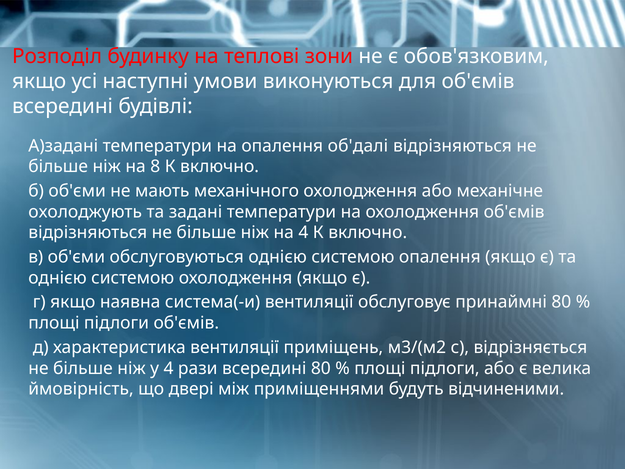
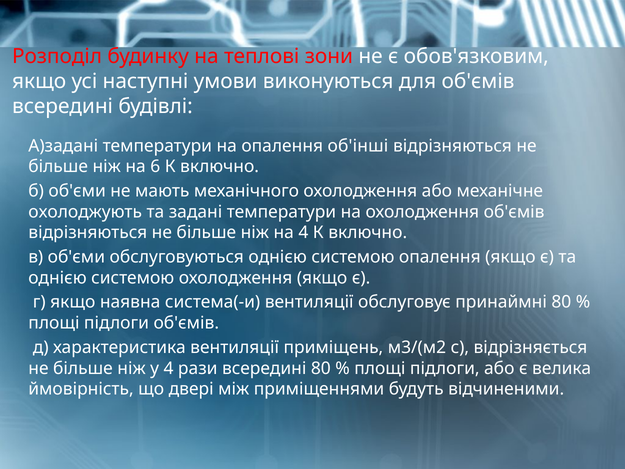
об'далі: об'далі -> об'інші
8: 8 -> 6
